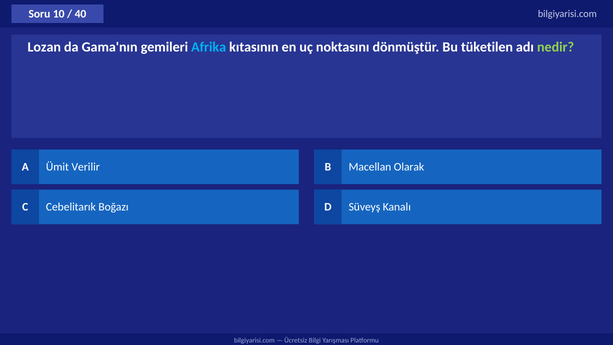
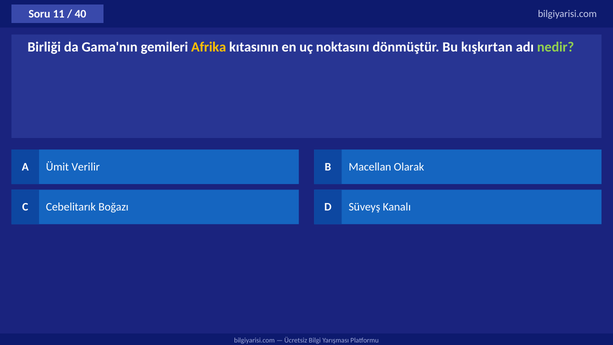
10: 10 -> 11
Lozan: Lozan -> Birliği
Afrika colour: light blue -> yellow
tüketilen: tüketilen -> kışkırtan
